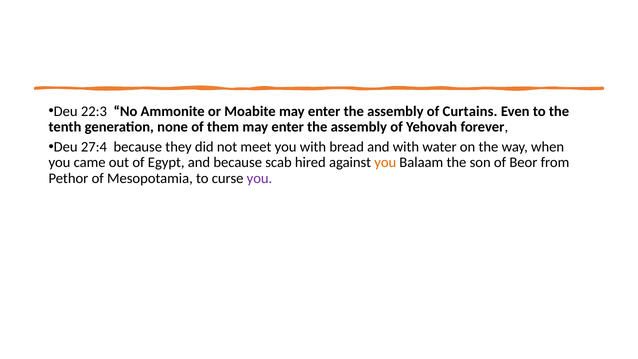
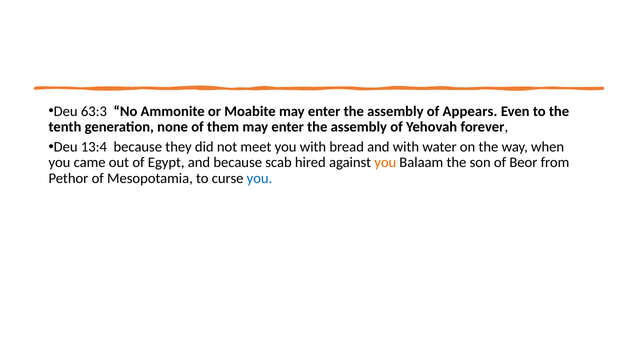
22:3: 22:3 -> 63:3
Curtains: Curtains -> Appears
27:4: 27:4 -> 13:4
you at (260, 178) colour: purple -> blue
